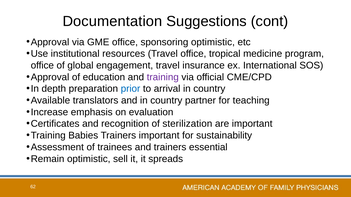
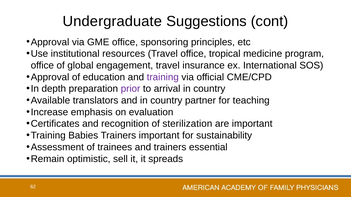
Documentation: Documentation -> Undergraduate
sponsoring optimistic: optimistic -> principles
prior colour: blue -> purple
